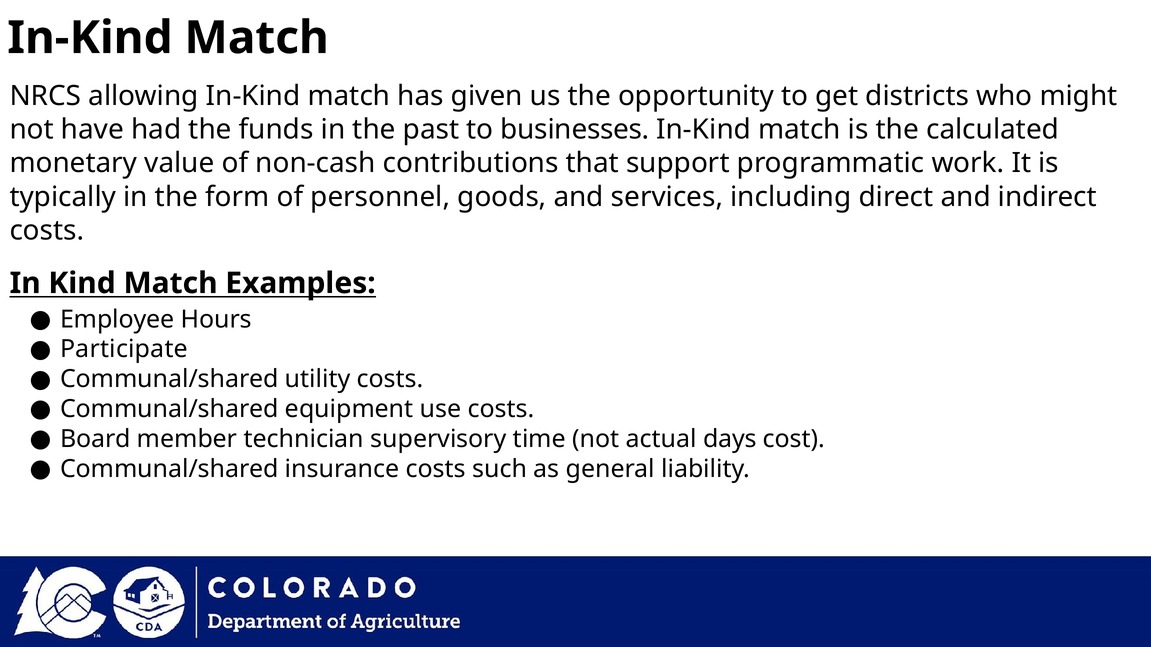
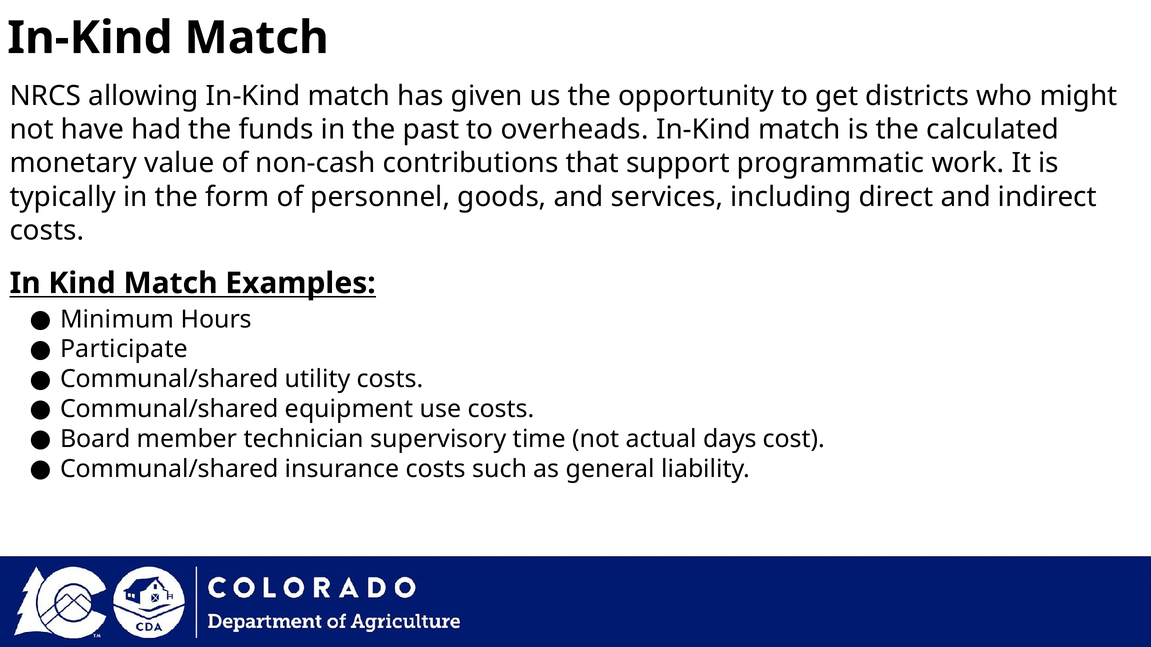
businesses: businesses -> overheads
Employee: Employee -> Minimum
